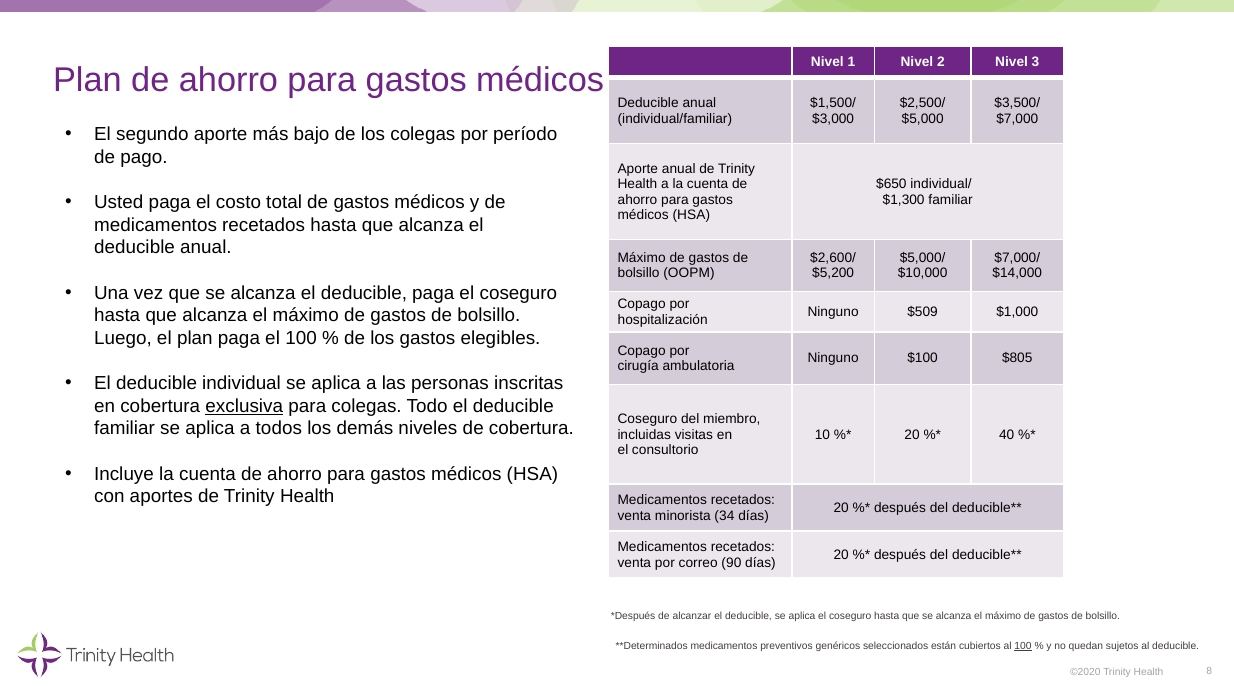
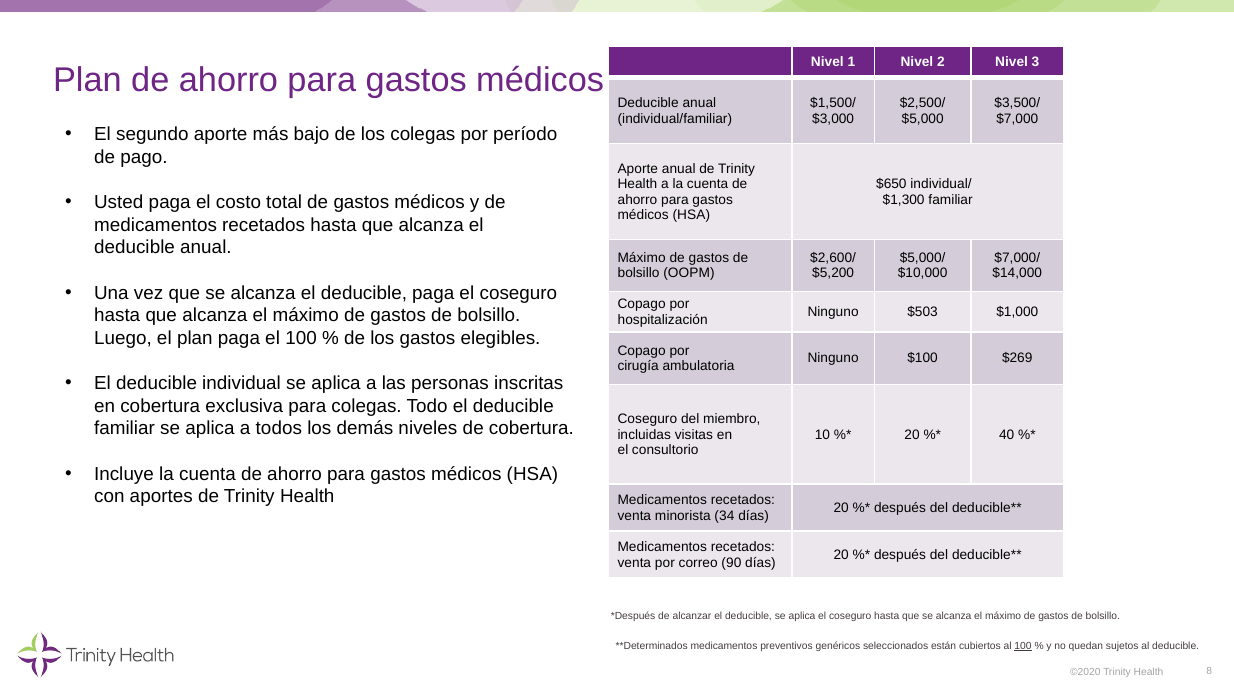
$509: $509 -> $503
$805: $805 -> $269
exclusiva underline: present -> none
